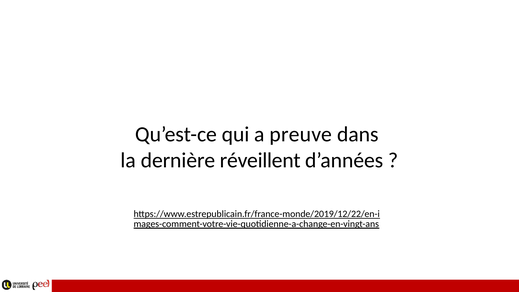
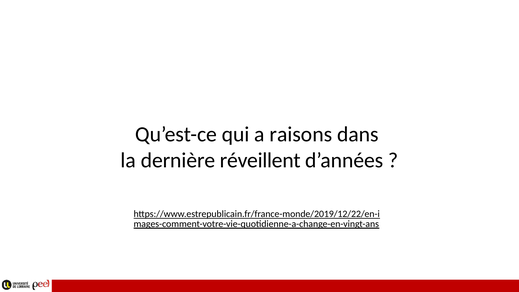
preuve: preuve -> raisons
